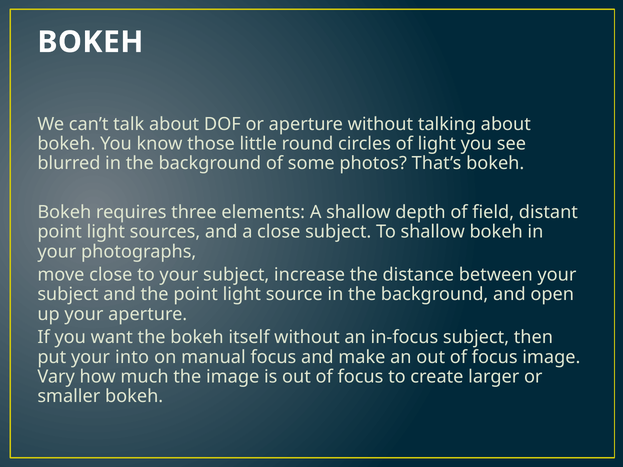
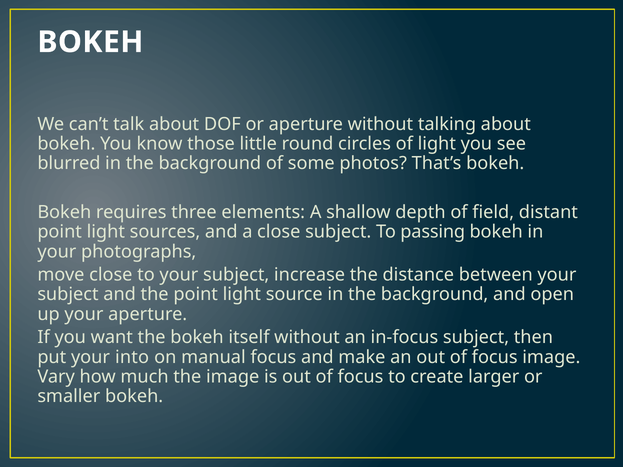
To shallow: shallow -> passing
